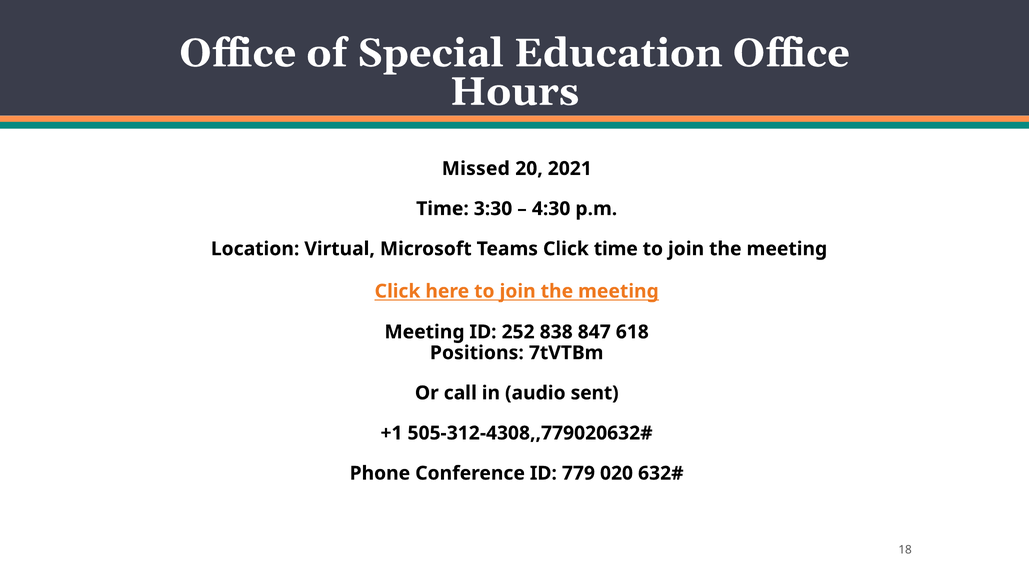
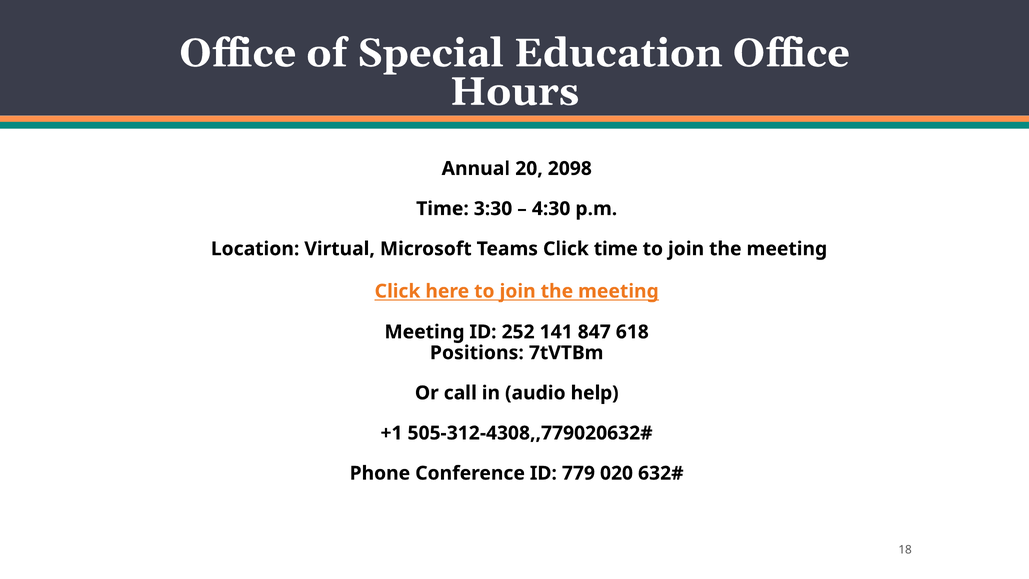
Missed: Missed -> Annual
2021: 2021 -> 2098
838: 838 -> 141
sent: sent -> help
